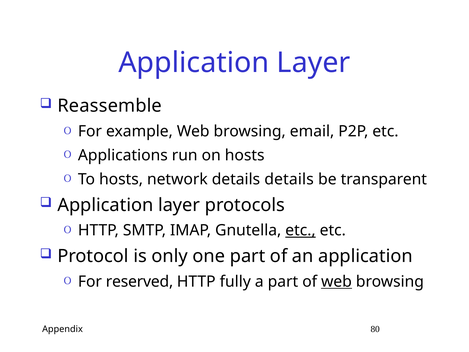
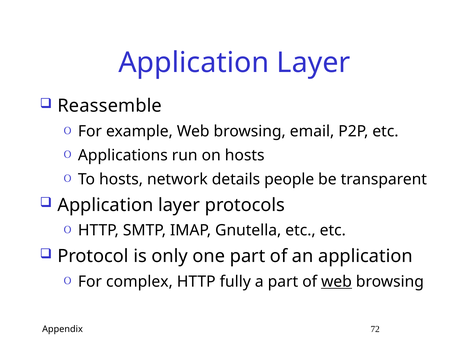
details details: details -> people
etc at (300, 230) underline: present -> none
reserved: reserved -> complex
80: 80 -> 72
